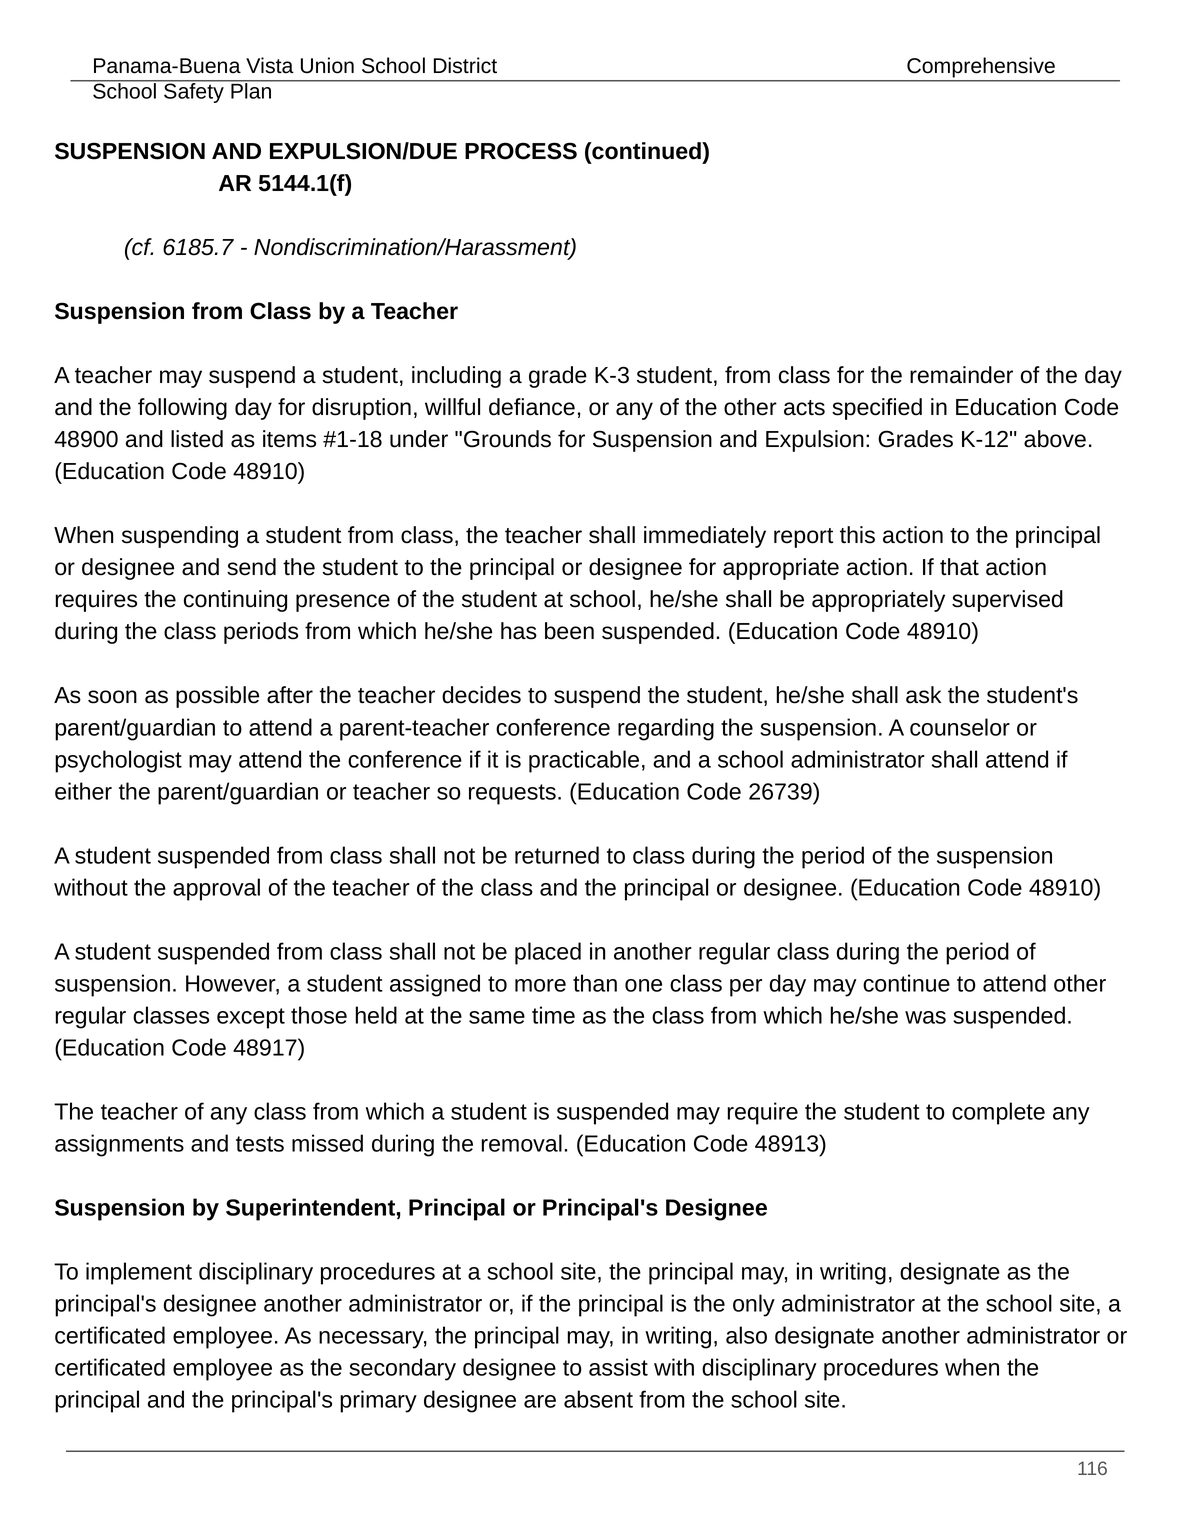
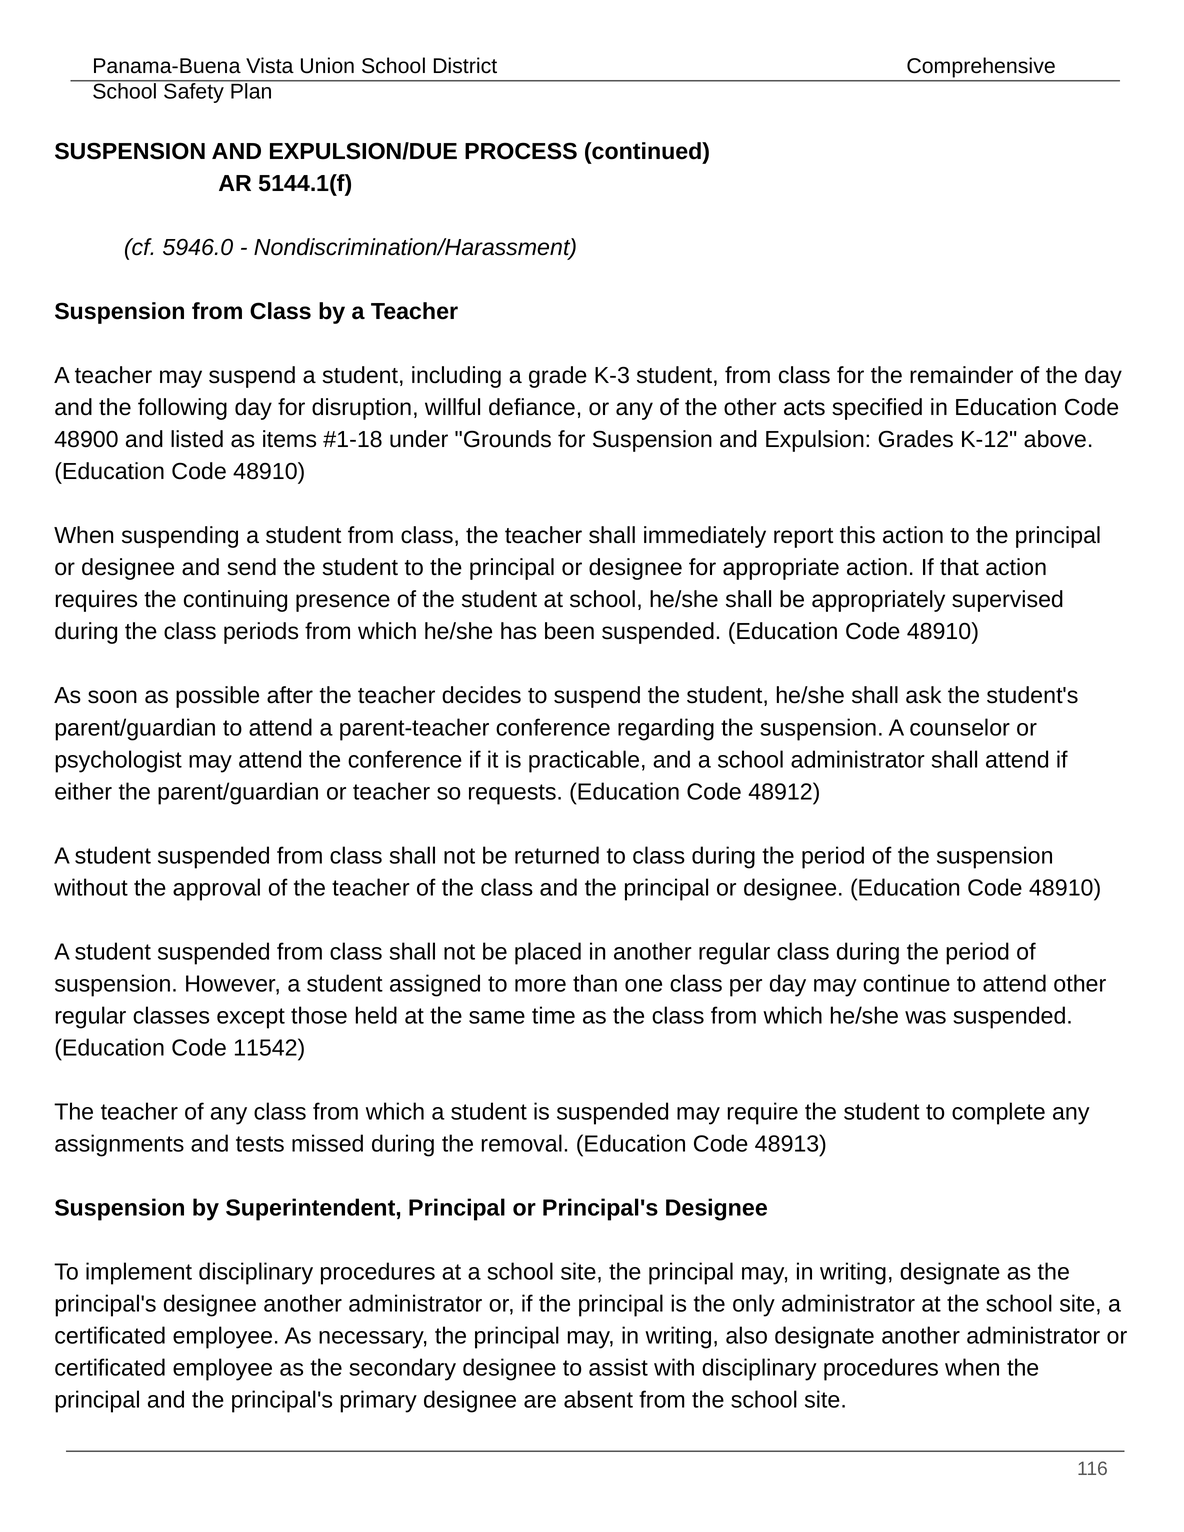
6185.7: 6185.7 -> 5946.0
26739: 26739 -> 48912
48917: 48917 -> 11542
